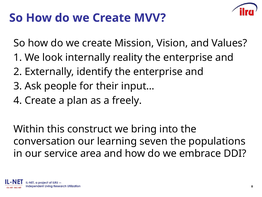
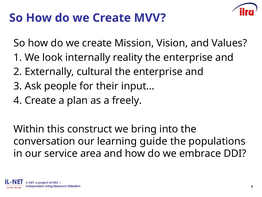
identify: identify -> cultural
seven: seven -> guide
